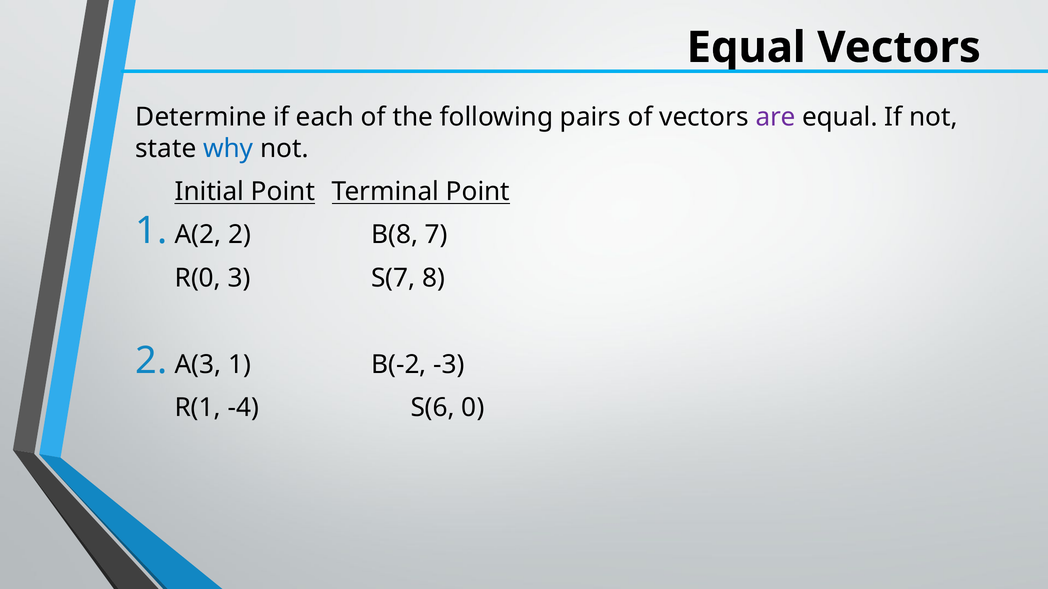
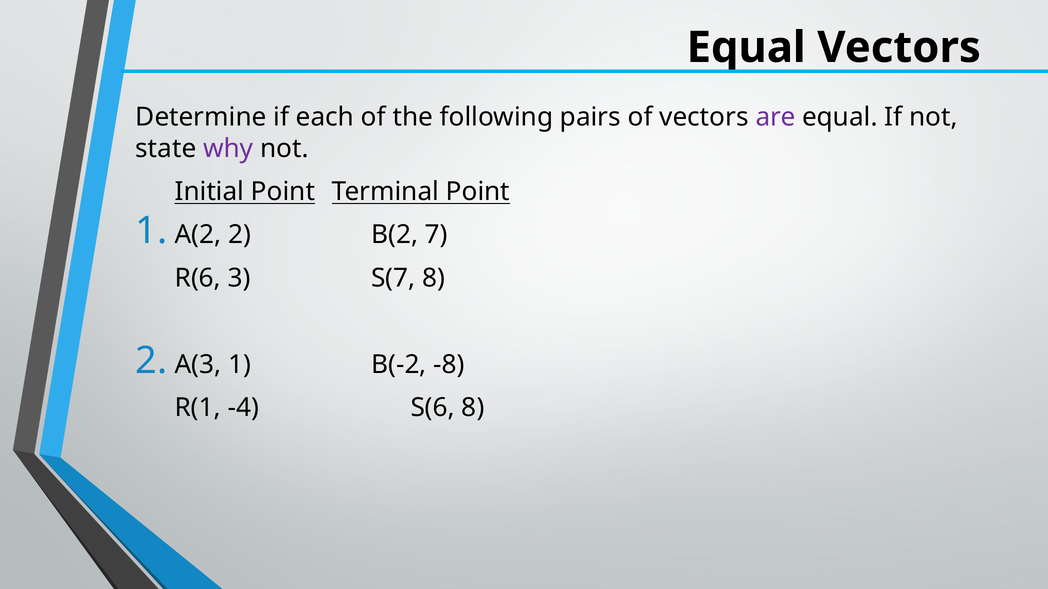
why colour: blue -> purple
B(8: B(8 -> B(2
R(0: R(0 -> R(6
-3: -3 -> -8
S(6 0: 0 -> 8
